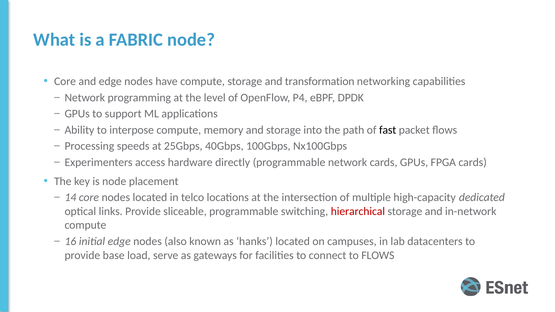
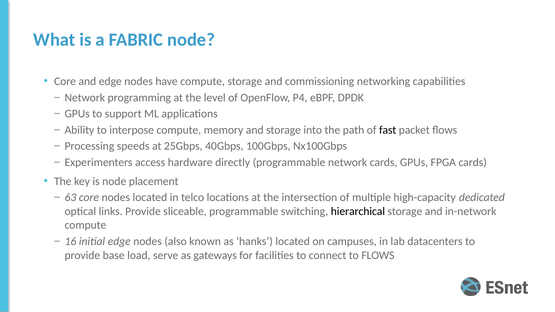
transformation: transformation -> commissioning
14: 14 -> 63
hierarchical colour: red -> black
